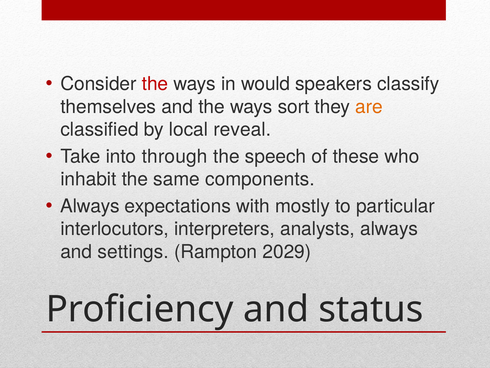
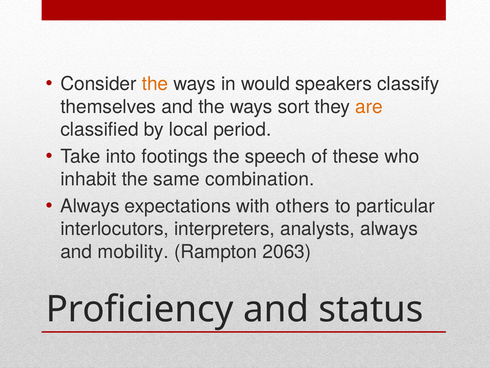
the at (155, 84) colour: red -> orange
reveal: reveal -> period
through: through -> footings
components: components -> combination
mostly: mostly -> others
settings: settings -> mobility
2029: 2029 -> 2063
